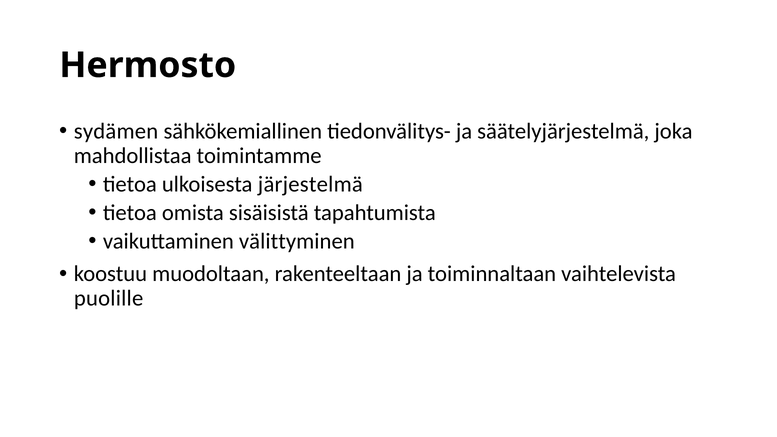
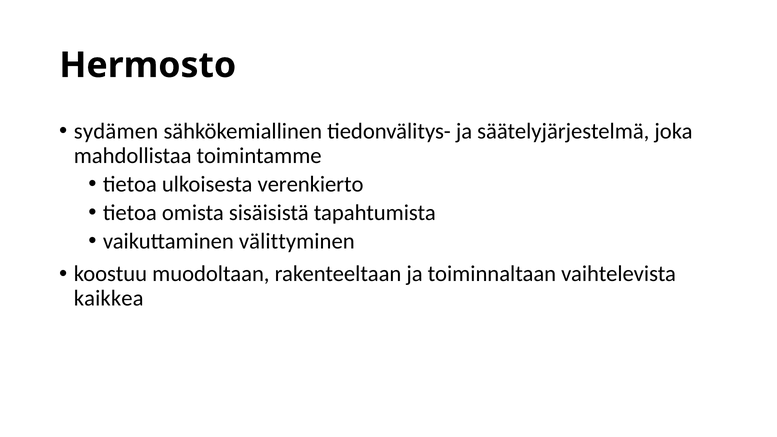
järjestelmä: järjestelmä -> verenkierto
puolille: puolille -> kaikkea
